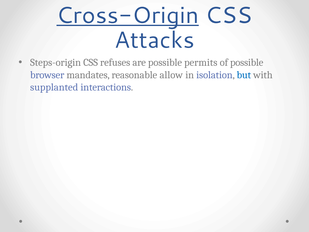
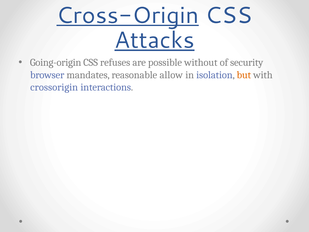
Attacks underline: none -> present
Steps-origin: Steps-origin -> Going-origin
permits: permits -> without
of possible: possible -> security
but colour: blue -> orange
supplanted: supplanted -> crossorigin
